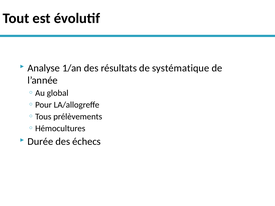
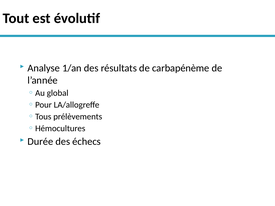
systématique: systématique -> carbapénème
